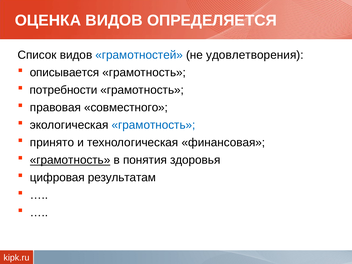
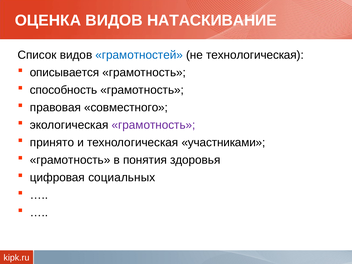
ОПРЕДЕЛЯЕТСЯ: ОПРЕДЕЛЯЕТСЯ -> НАТАСКИВАНИЕ
не удовлетворения: удовлетворения -> технологическая
потребности: потребности -> способность
грамотность at (154, 125) colour: blue -> purple
финансовая: финансовая -> участниками
грамотность at (70, 160) underline: present -> none
результатам: результатам -> социальных
